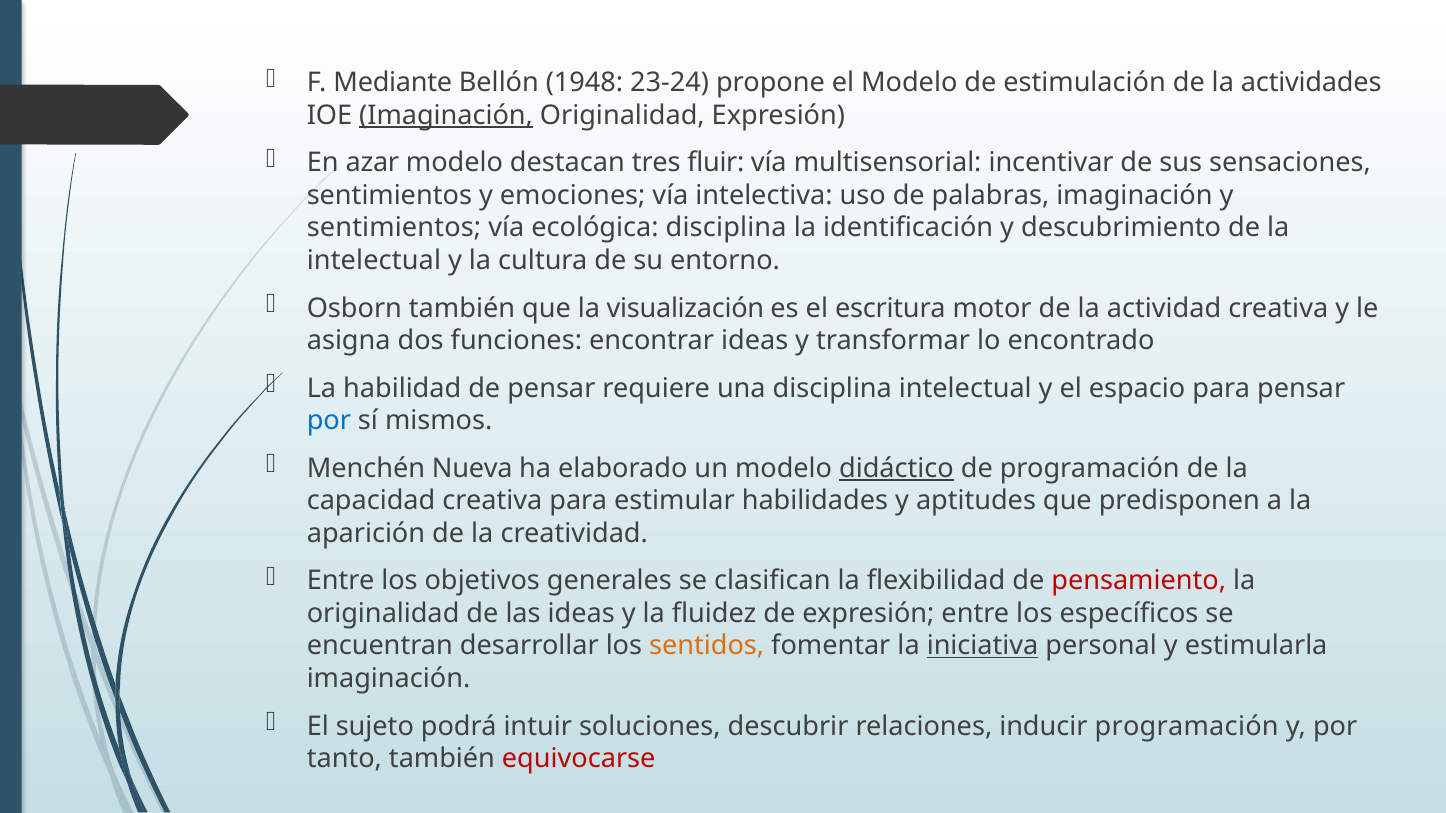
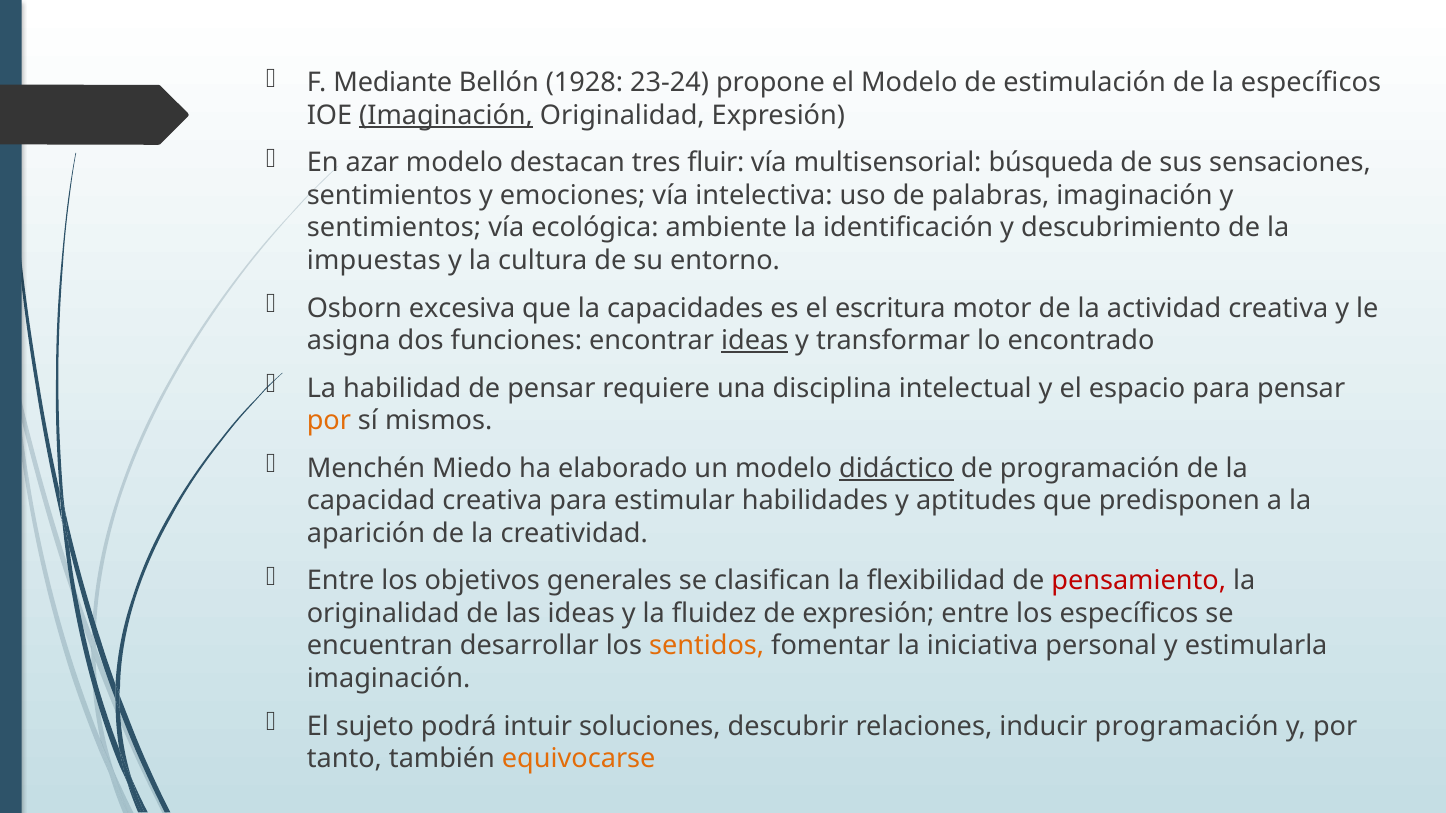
1948: 1948 -> 1928
la actividades: actividades -> específicos
incentivar: incentivar -> búsqueda
ecológica disciplina: disciplina -> ambiente
intelectual at (374, 261): intelectual -> impuestas
Osborn también: también -> excesiva
visualización: visualización -> capacidades
ideas at (755, 341) underline: none -> present
por at (329, 421) colour: blue -> orange
Nueva: Nueva -> Miedo
iniciativa underline: present -> none
equivocarse colour: red -> orange
